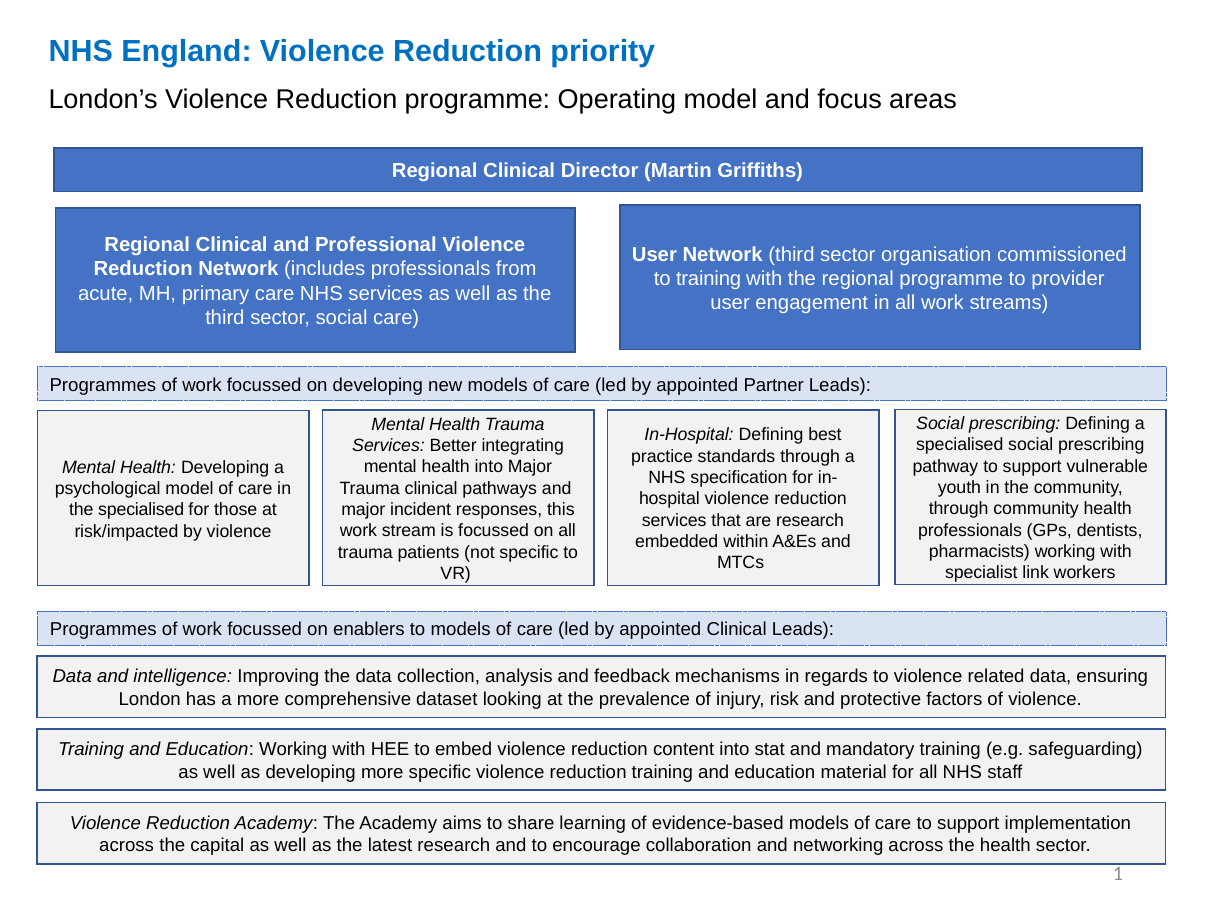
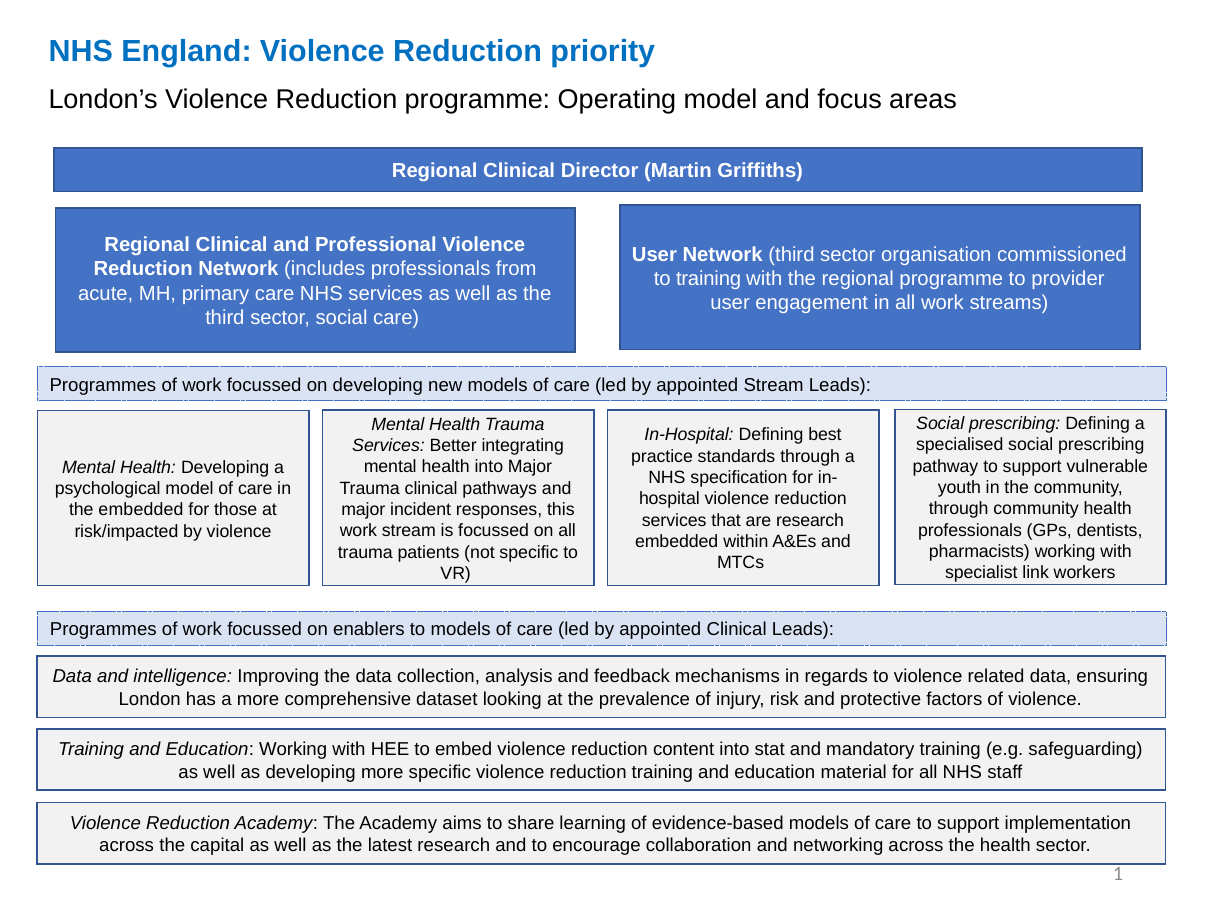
appointed Partner: Partner -> Stream
the specialised: specialised -> embedded
